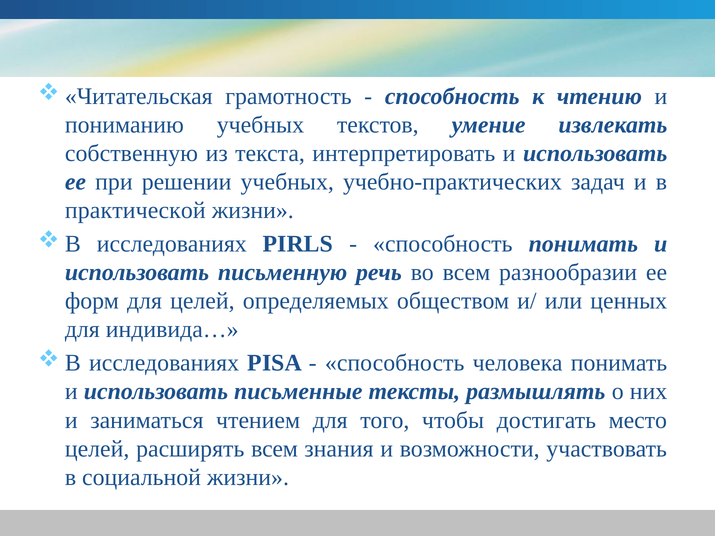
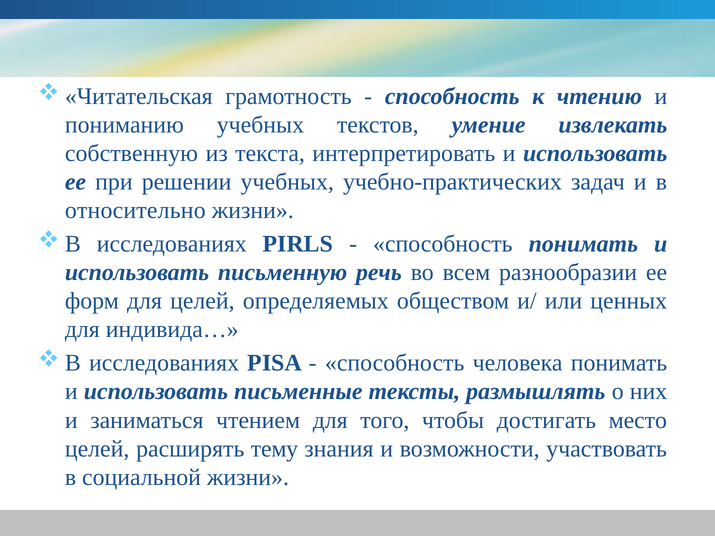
практической: практической -> относительно
расширять всем: всем -> тему
